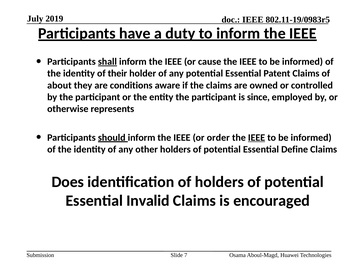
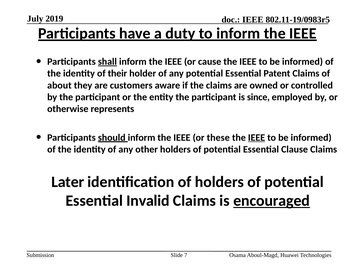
conditions: conditions -> customers
order: order -> these
Define: Define -> Clause
Does: Does -> Later
encouraged underline: none -> present
